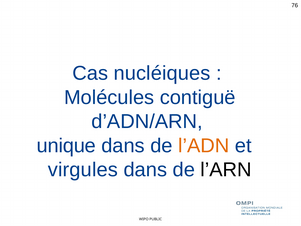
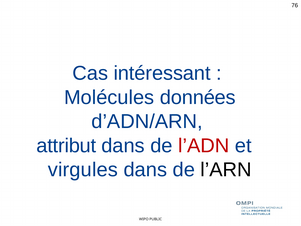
nucléiques: nucléiques -> intéressant
contiguë: contiguë -> données
unique: unique -> attribut
l’ADN colour: orange -> red
